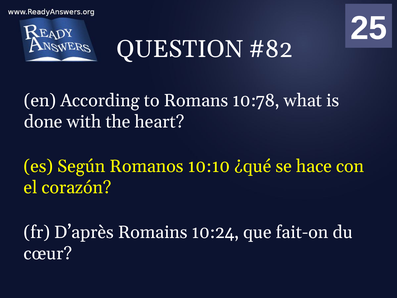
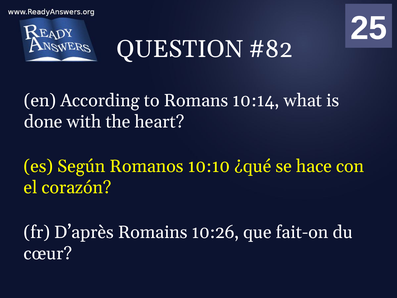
10:78: 10:78 -> 10:14
10:24: 10:24 -> 10:26
